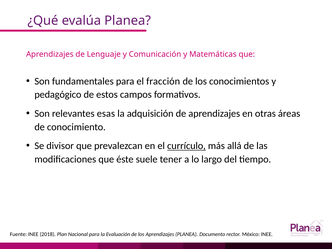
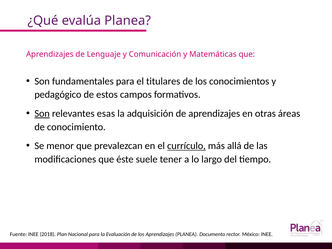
fracción: fracción -> titulares
Son at (42, 114) underline: none -> present
divisor: divisor -> menor
